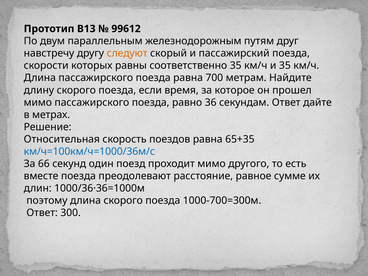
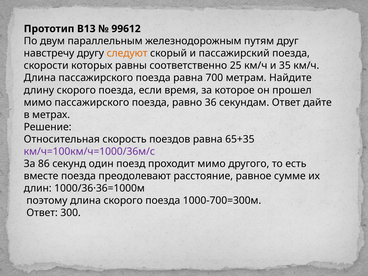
соответственно 35: 35 -> 25
км/ч=100км/ч=1000/36м/с colour: blue -> purple
66: 66 -> 86
